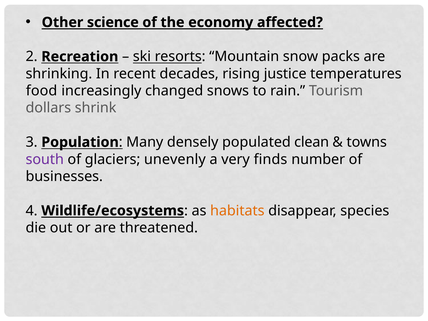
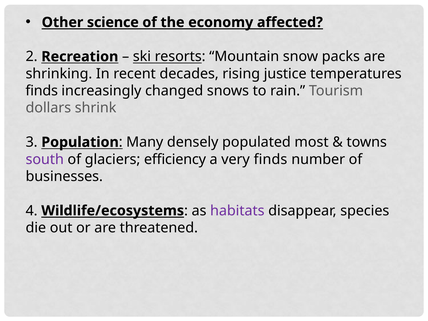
food at (42, 91): food -> finds
clean: clean -> most
unevenly: unevenly -> efficiency
habitats colour: orange -> purple
